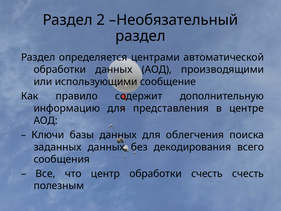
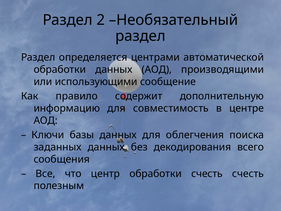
представления: представления -> совместимость
